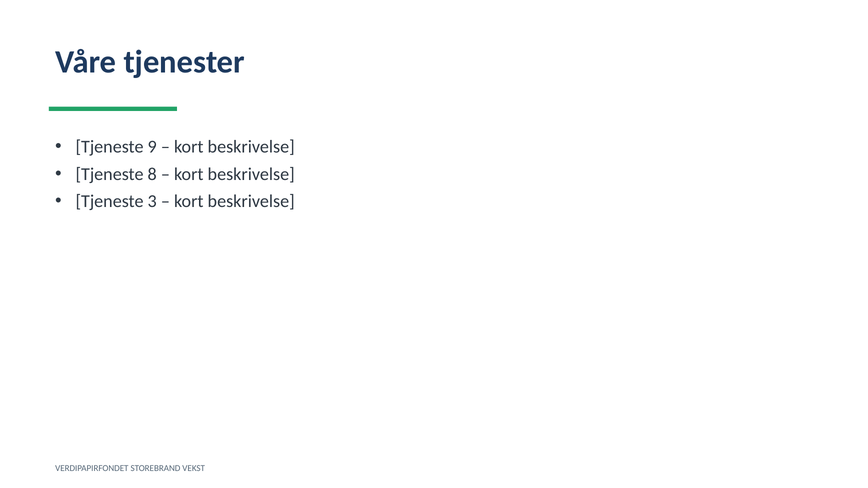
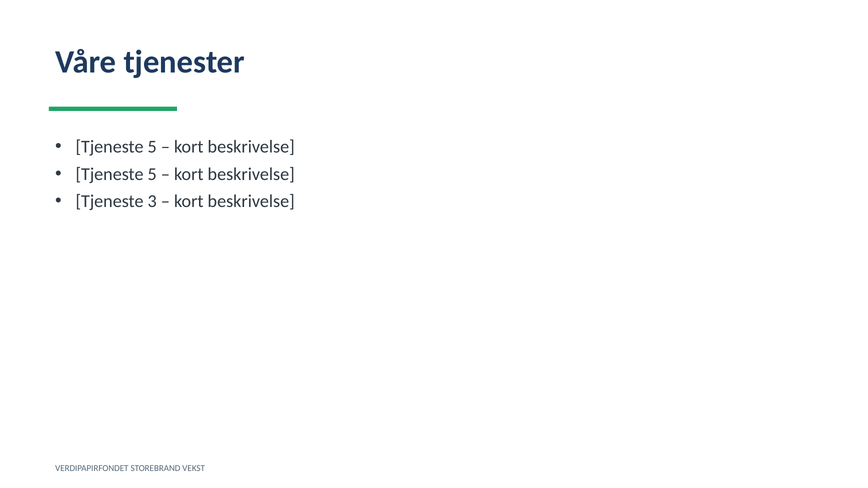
9 at (152, 147): 9 -> 5
8 at (152, 174): 8 -> 5
